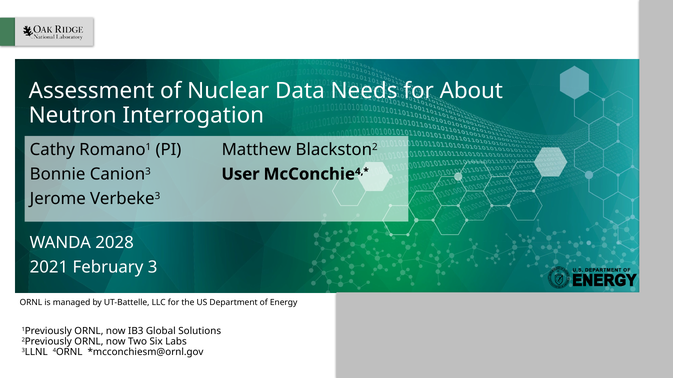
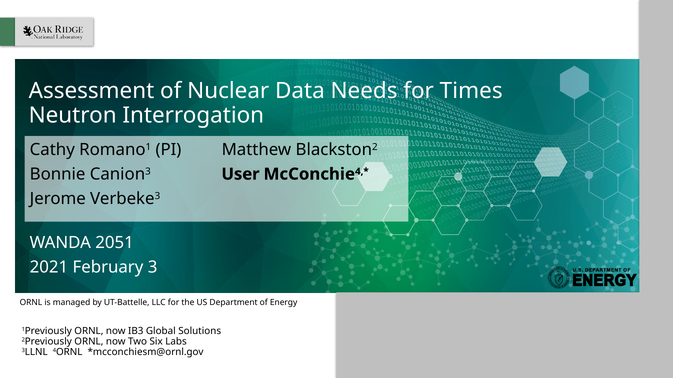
About: About -> Times
2028: 2028 -> 2051
